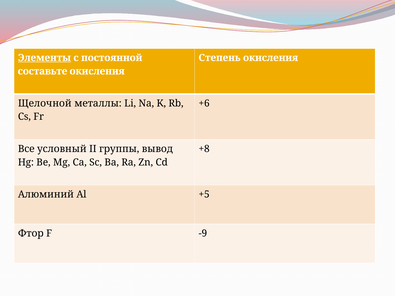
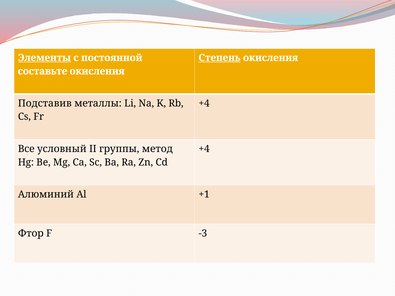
Степень underline: none -> present
Щелочной: Щелочной -> Подставив
+6 at (204, 103): +6 -> +4
вывод: вывод -> метод
+8 at (204, 149): +8 -> +4
+5: +5 -> +1
-9: -9 -> -3
